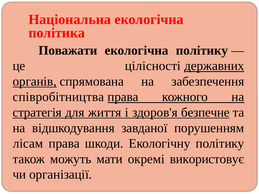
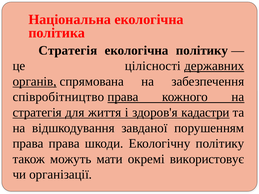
Поважати at (68, 50): Поважати -> Стратегія
співробітництва: співробітництва -> співробітництво
безпечне: безпечне -> кадастри
лісам at (28, 144): лісам -> права
